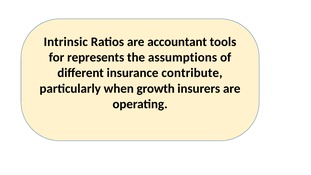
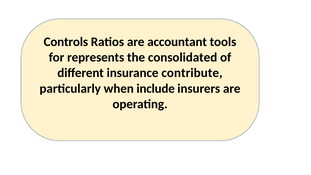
Intrinsic: Intrinsic -> Controls
assumptions: assumptions -> consolidated
growth: growth -> include
